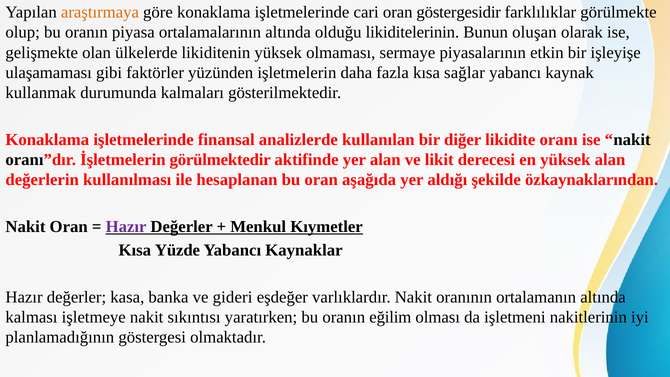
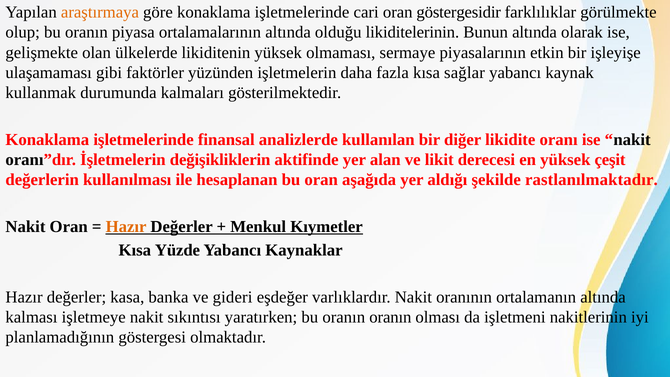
Bunun oluşan: oluşan -> altında
görülmektedir: görülmektedir -> değişikliklerin
yüksek alan: alan -> çeşit
özkaynaklarından: özkaynaklarından -> rastlanılmaktadır
Hazır at (126, 227) colour: purple -> orange
oranın eğilim: eğilim -> oranın
